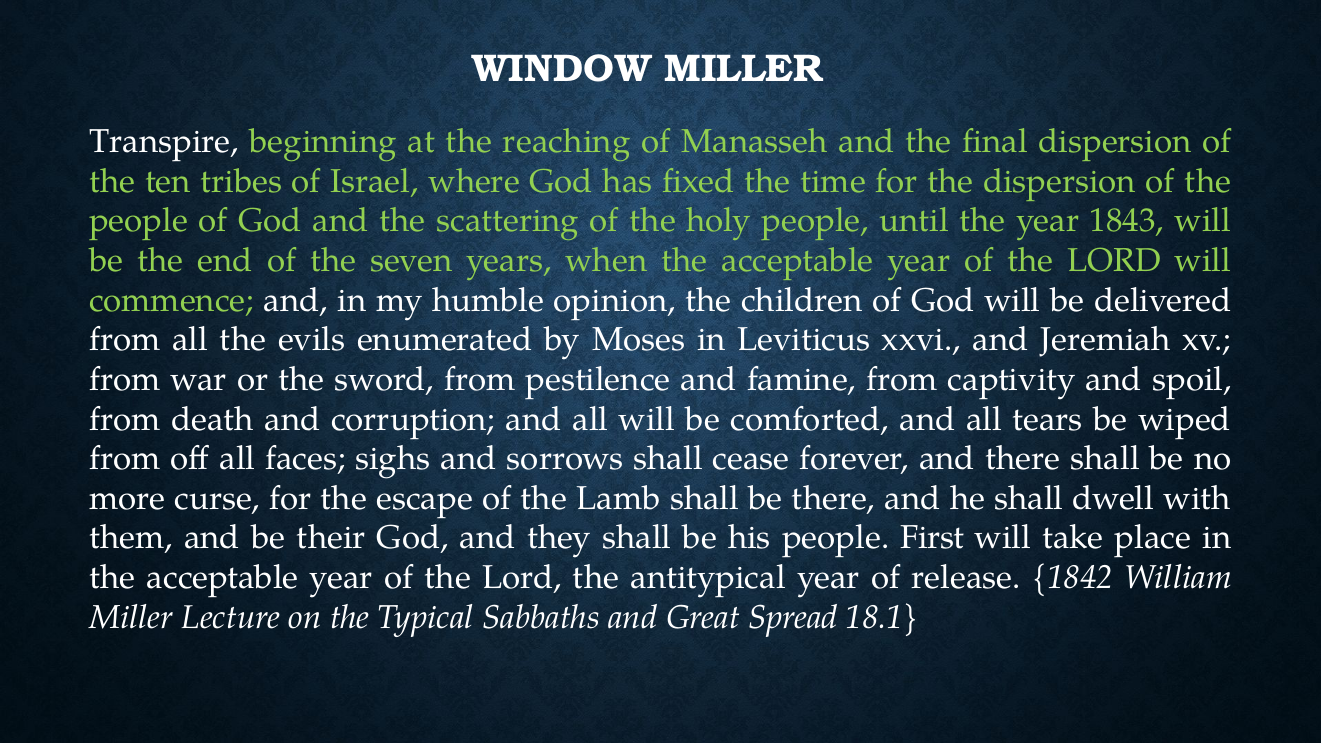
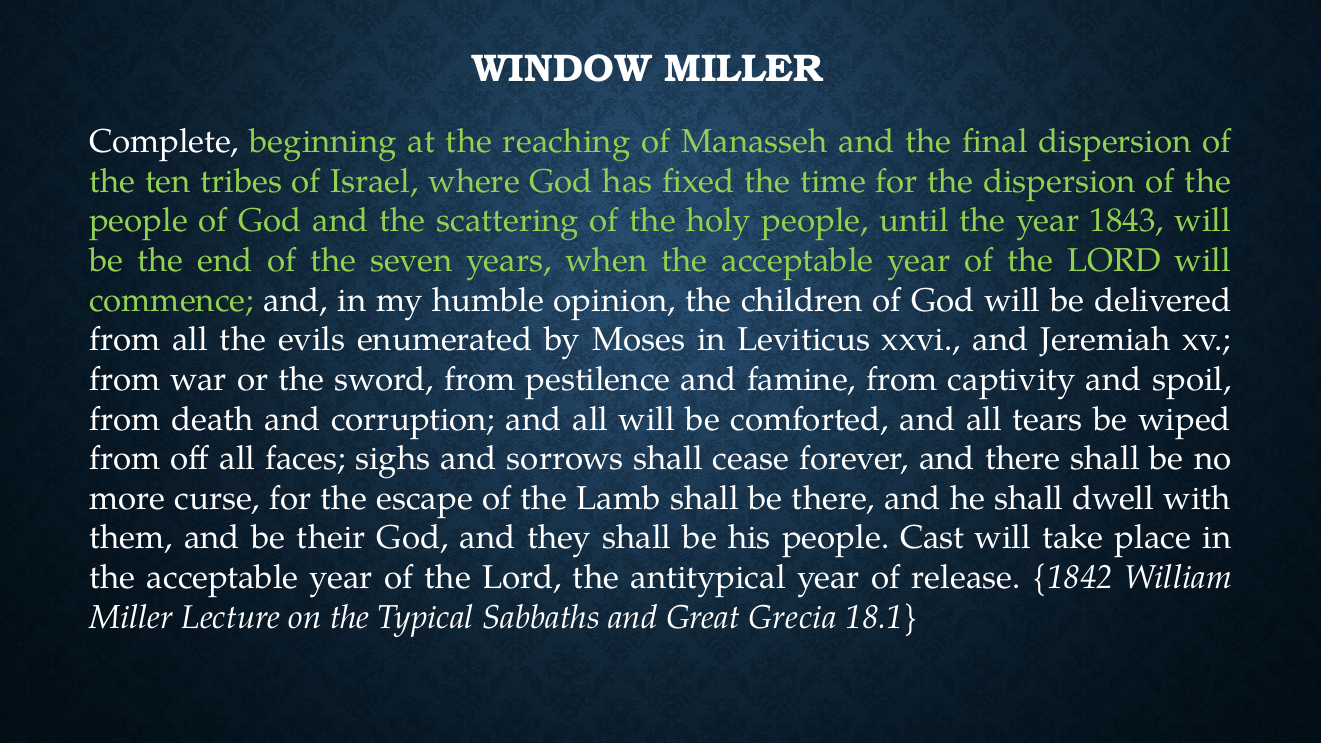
Transpire: Transpire -> Complete
First: First -> Cast
Spread: Spread -> Grecia
